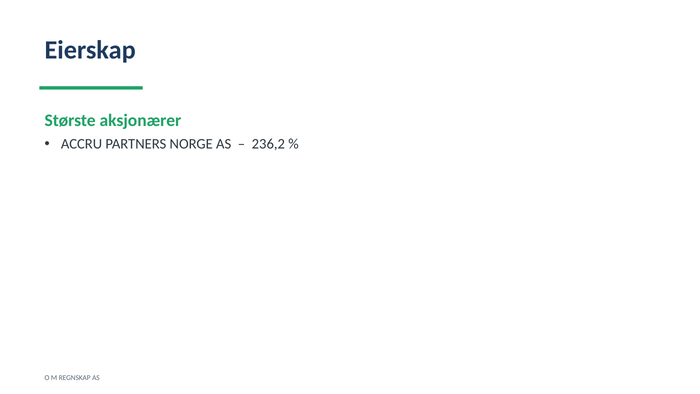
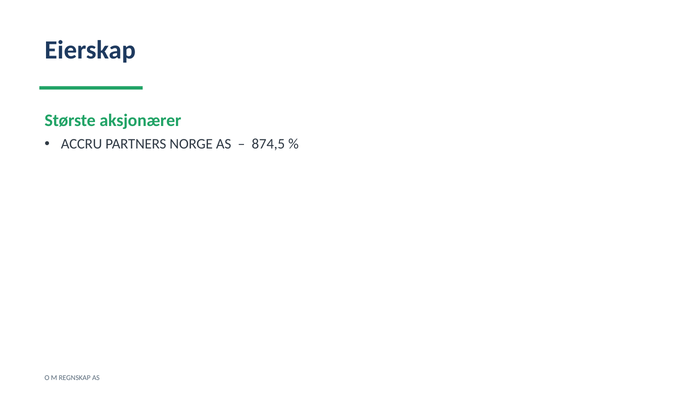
236,2: 236,2 -> 874,5
